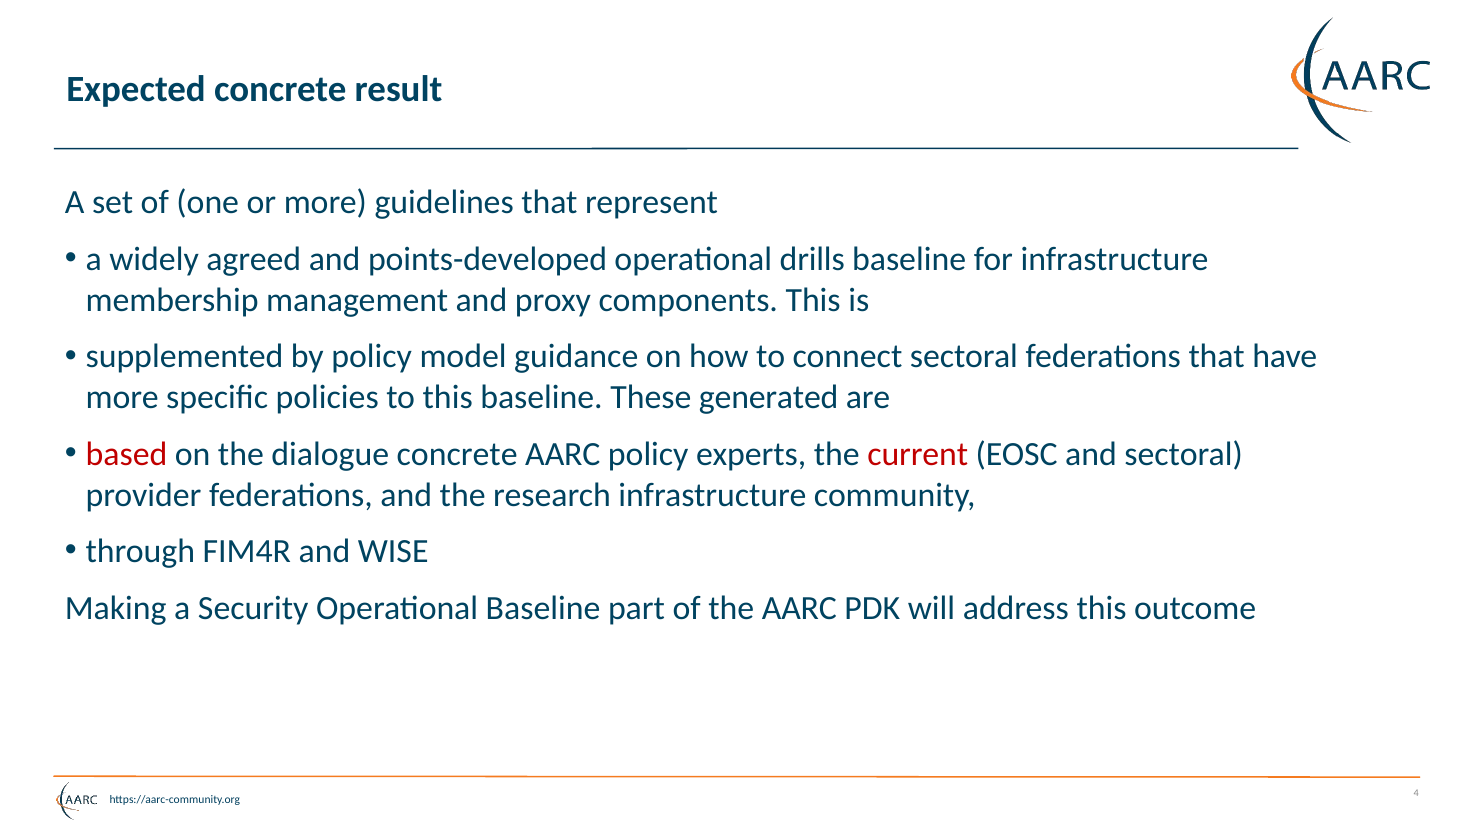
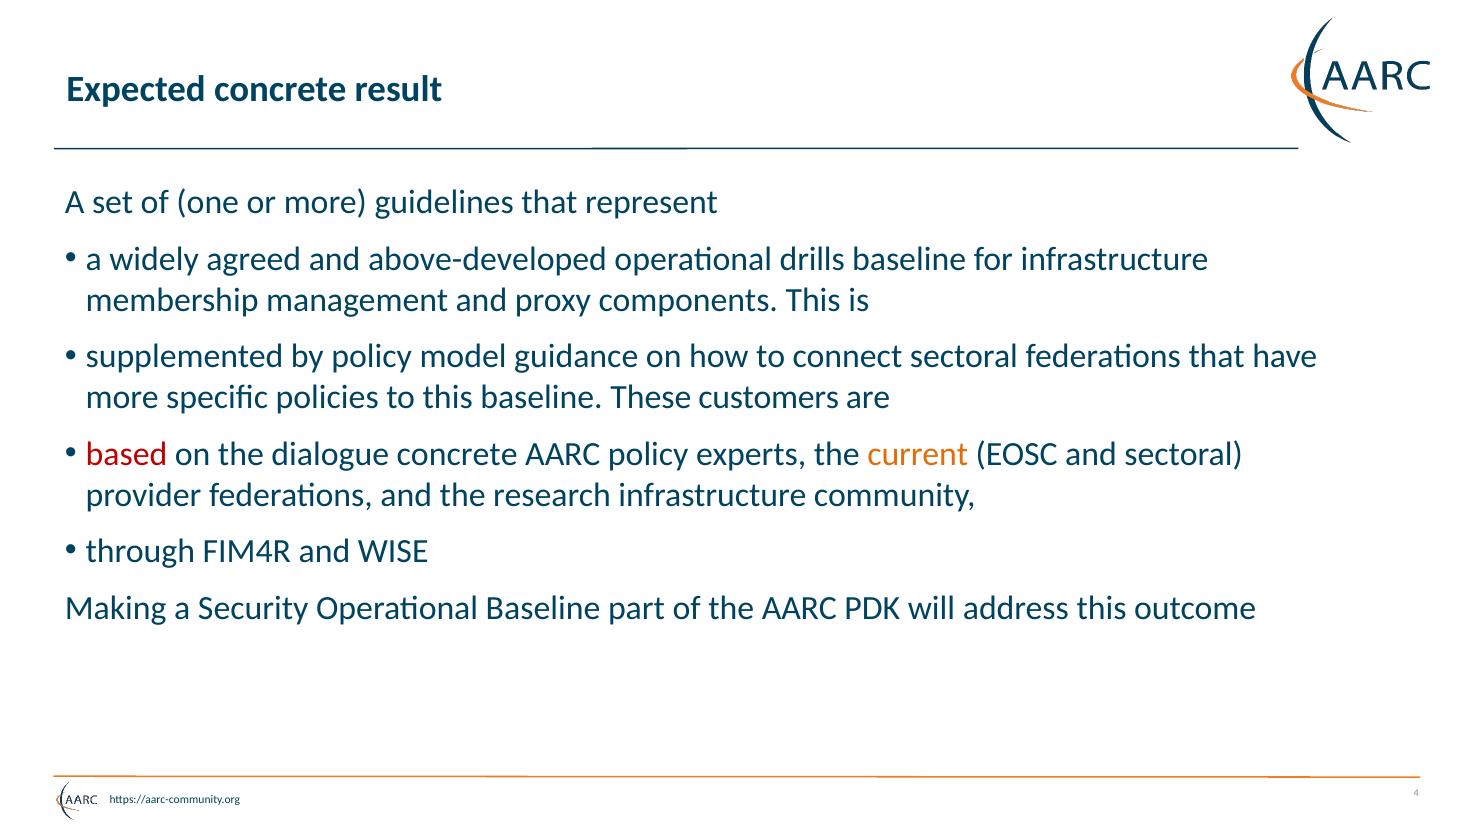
points-developed: points-developed -> above-developed
generated: generated -> customers
current colour: red -> orange
